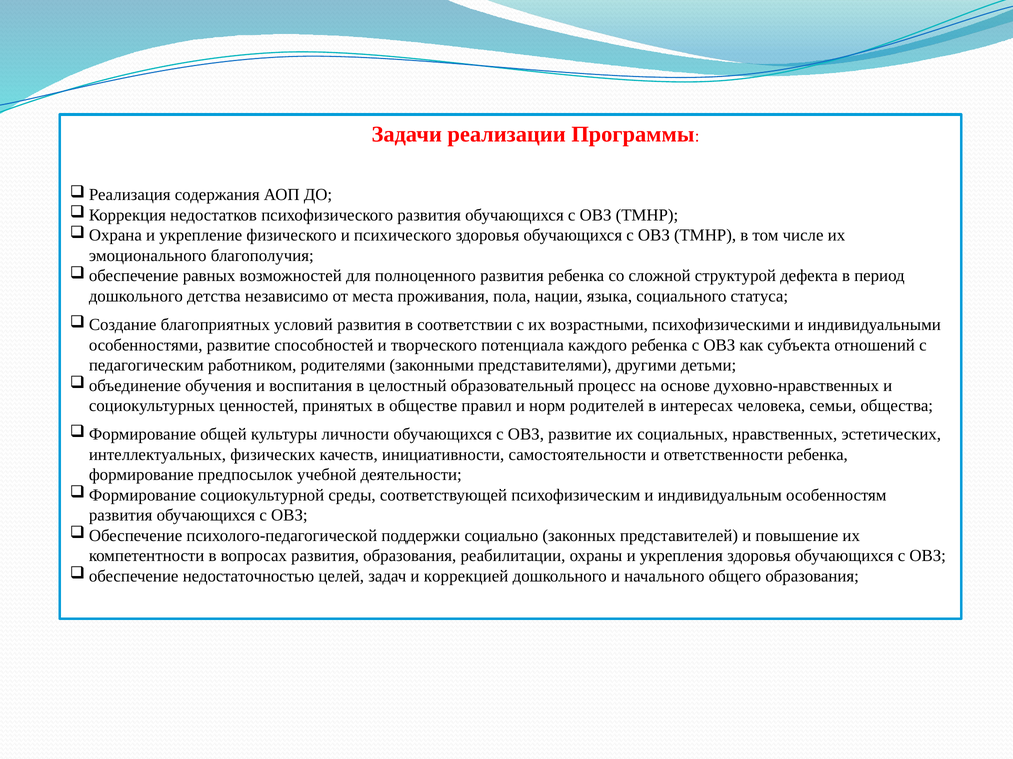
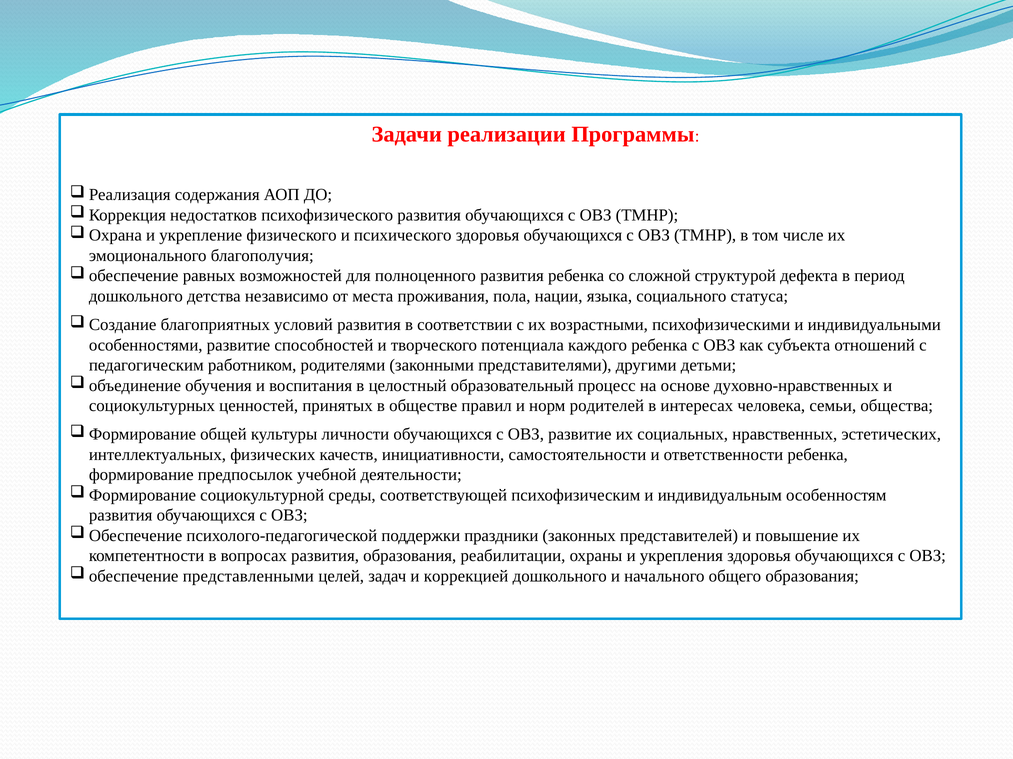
социально: социально -> праздники
недостаточностью: недостаточностью -> представленными
